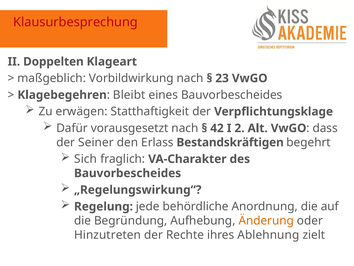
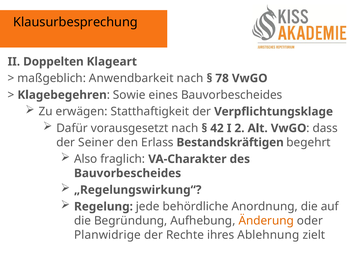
Klausurbesprechung colour: red -> black
Vorbildwirkung: Vorbildwirkung -> Anwendbarkeit
23: 23 -> 78
Bleibt: Bleibt -> Sowie
Sich: Sich -> Also
Hinzutreten: Hinzutreten -> Planwidrige
